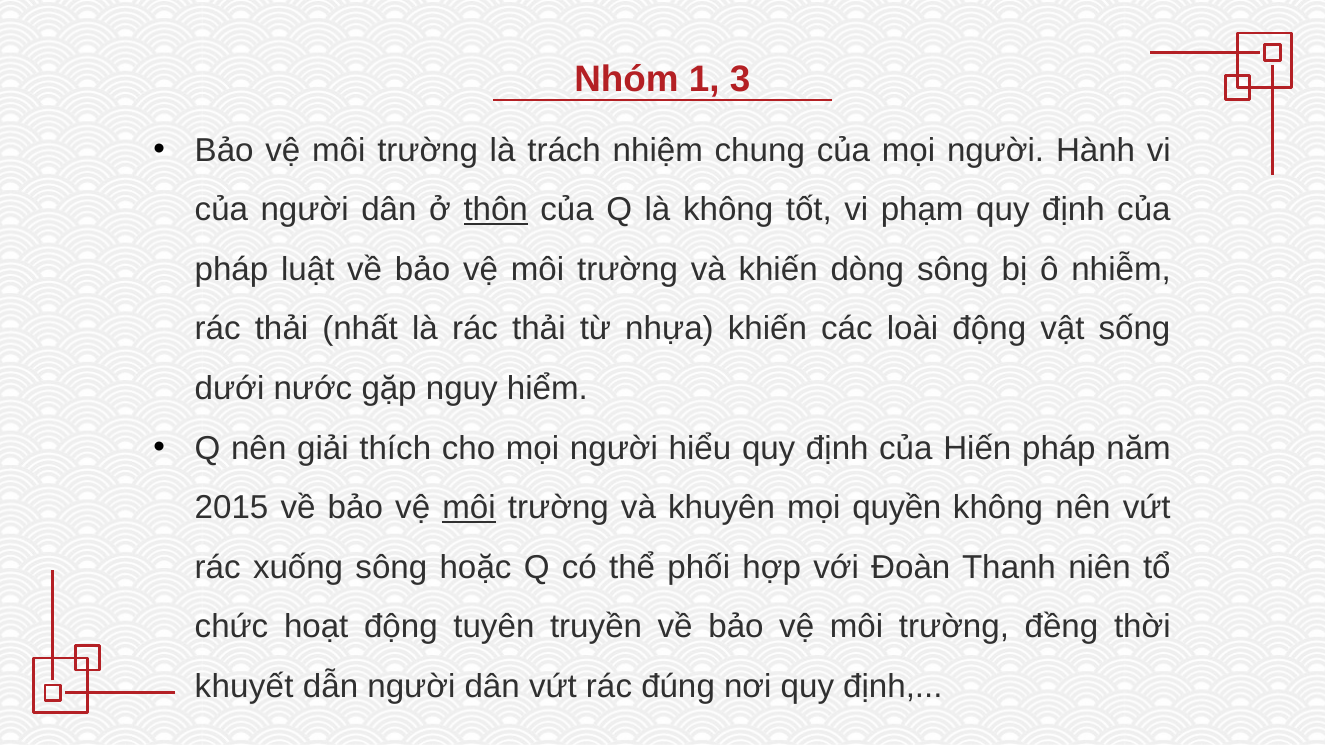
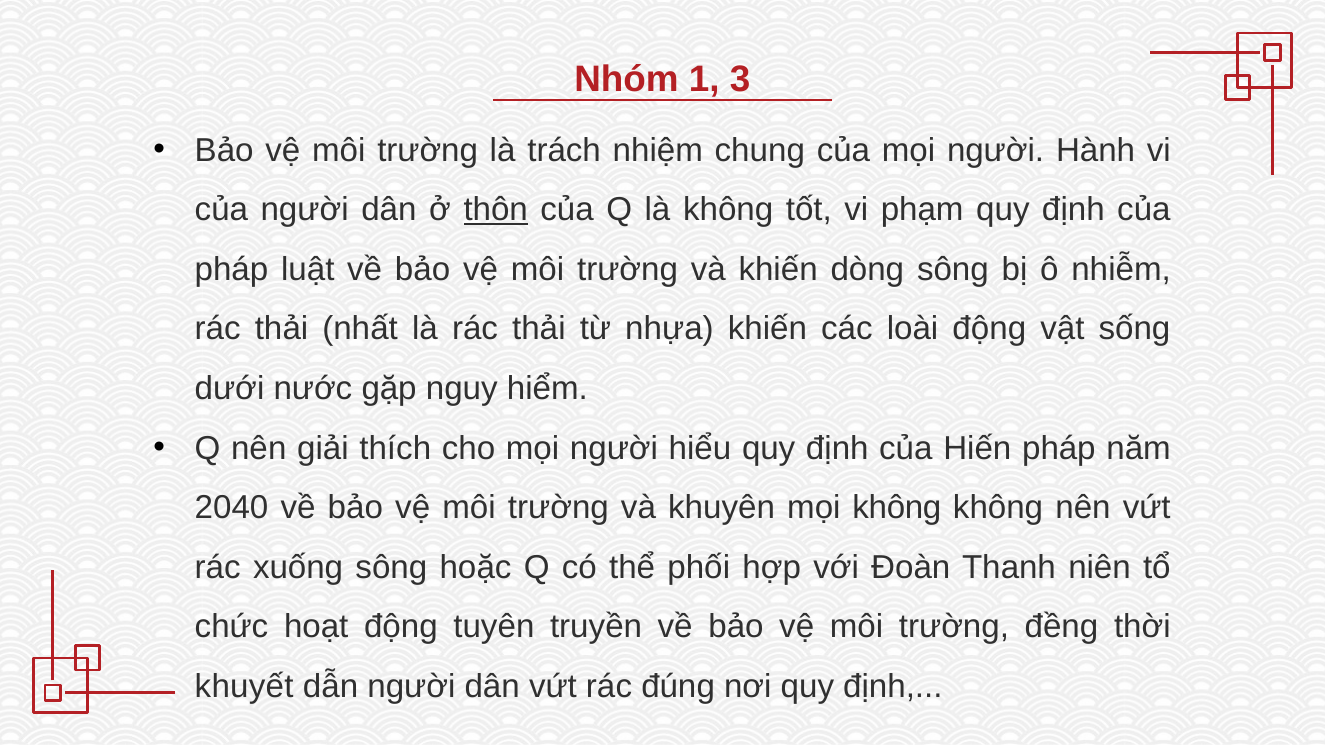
2015: 2015 -> 2040
môi at (469, 508) underline: present -> none
mọi quyền: quyền -> không
